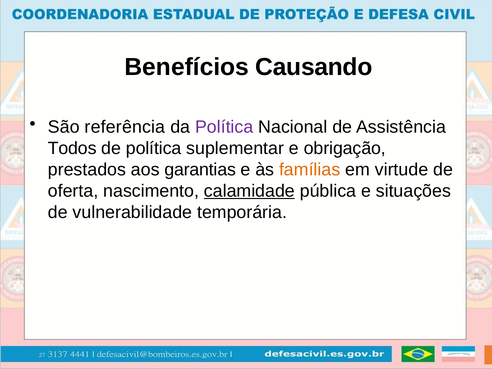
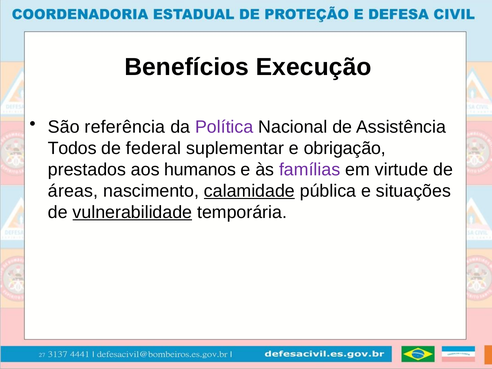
Causando: Causando -> Execução
de política: política -> federal
garantias: garantias -> humanos
famílias colour: orange -> purple
oferta: oferta -> áreas
vulnerabilidade underline: none -> present
